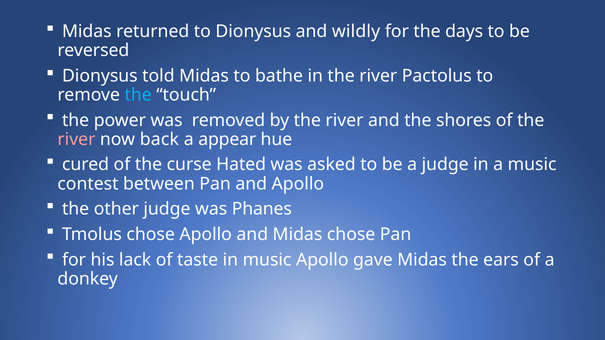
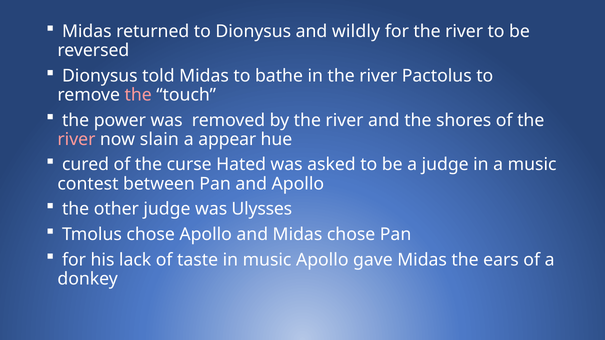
for the days: days -> river
the at (138, 95) colour: light blue -> pink
back: back -> slain
Phanes: Phanes -> Ulysses
